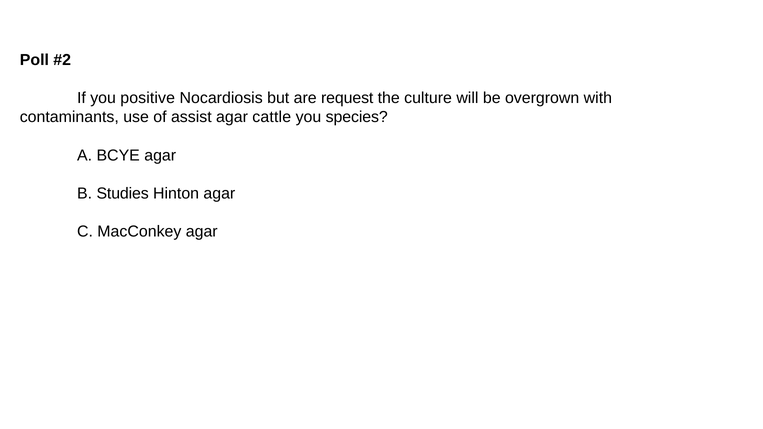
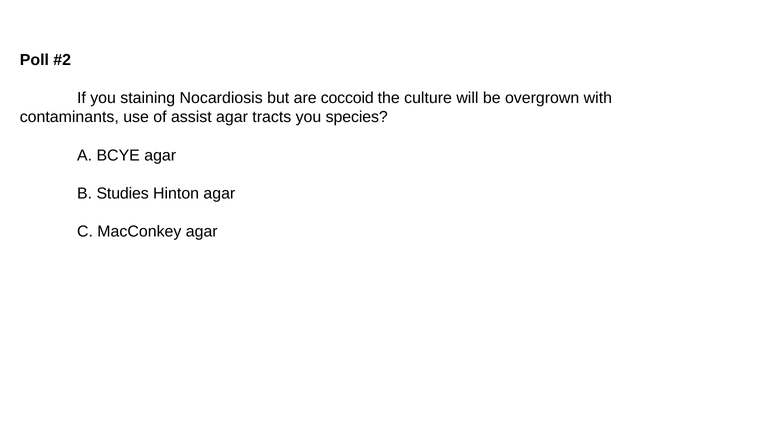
positive: positive -> staining
request: request -> coccoid
cattle: cattle -> tracts
